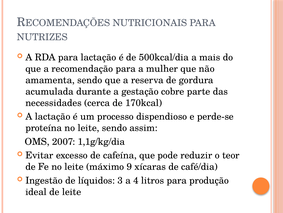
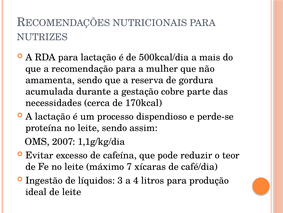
9: 9 -> 7
